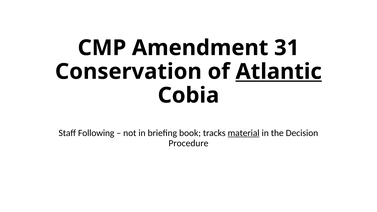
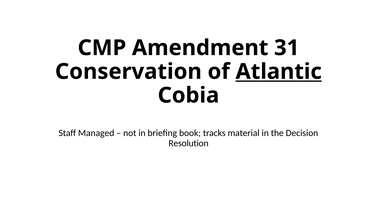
Following: Following -> Managed
material underline: present -> none
Procedure: Procedure -> Resolution
